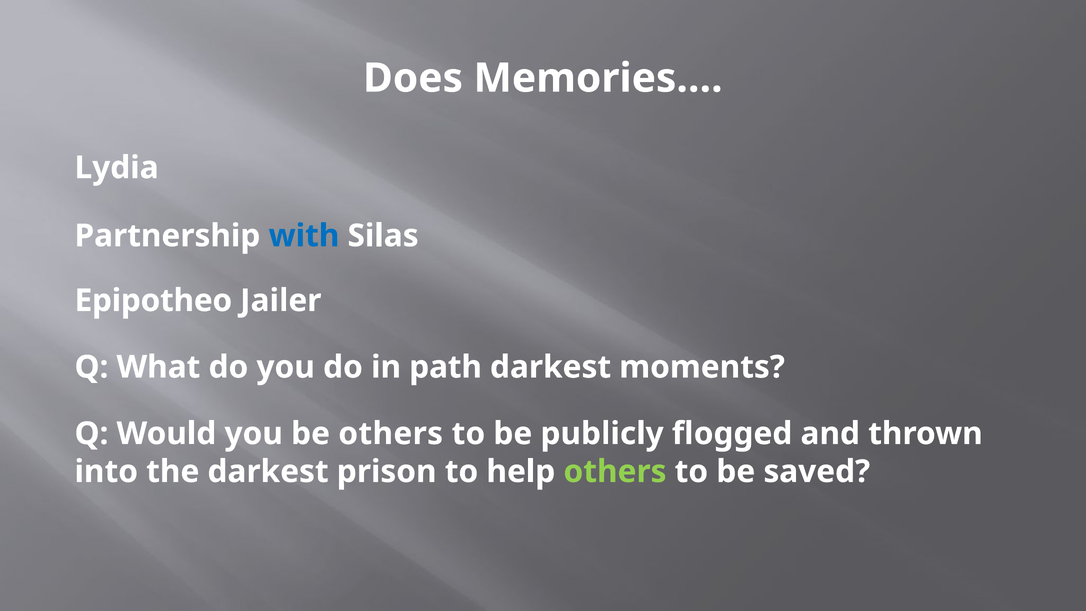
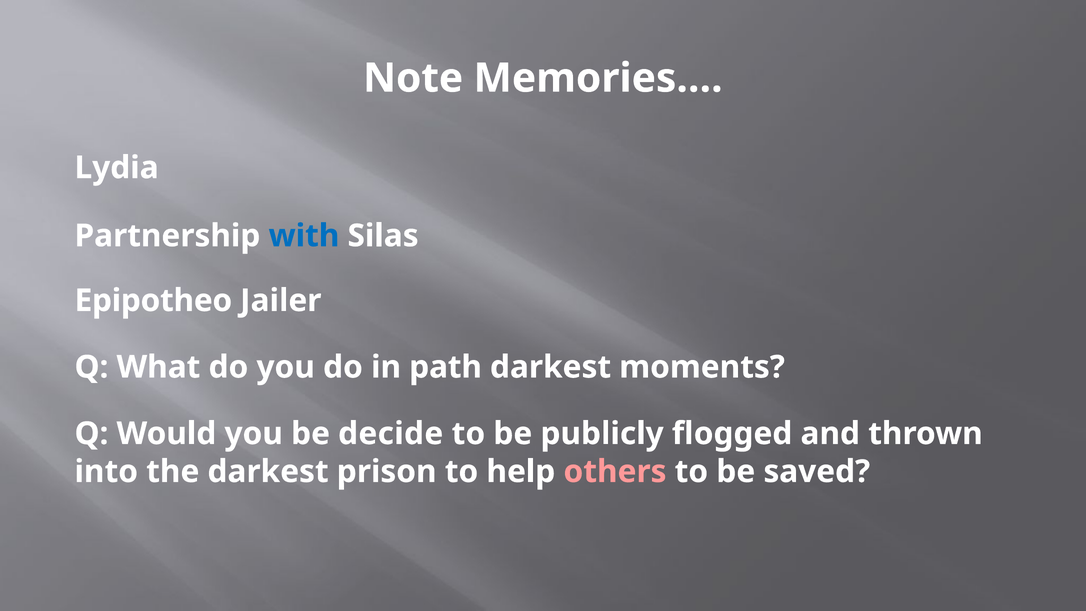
Does: Does -> Note
be others: others -> decide
others at (615, 472) colour: light green -> pink
